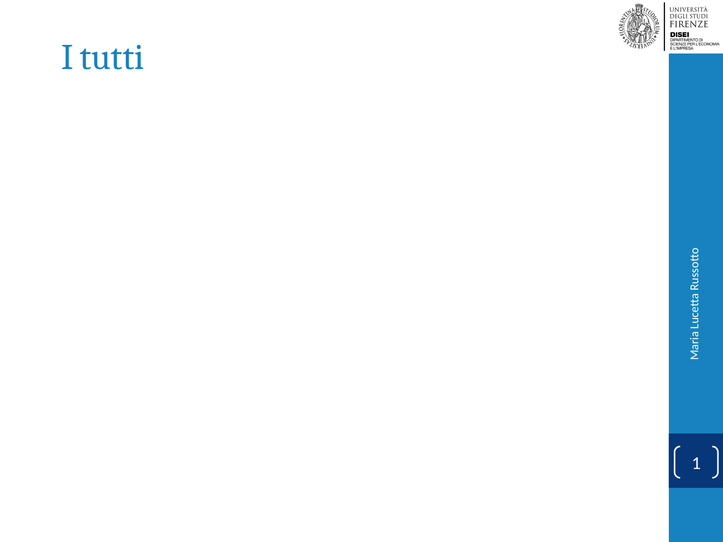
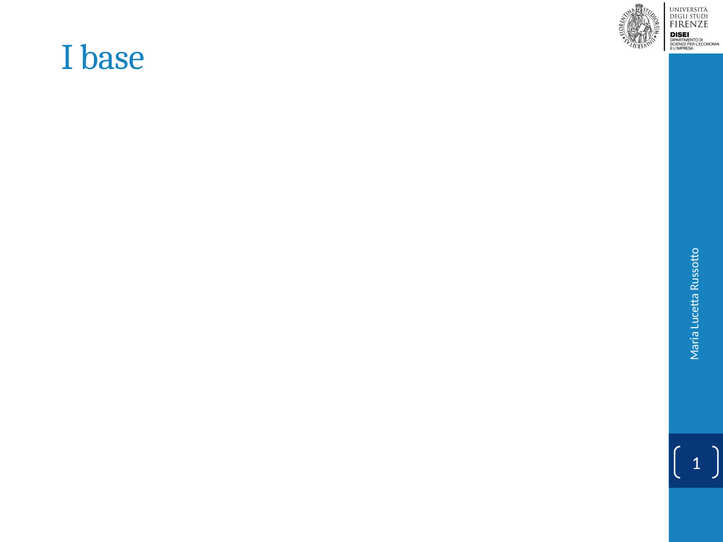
tutti: tutti -> base
